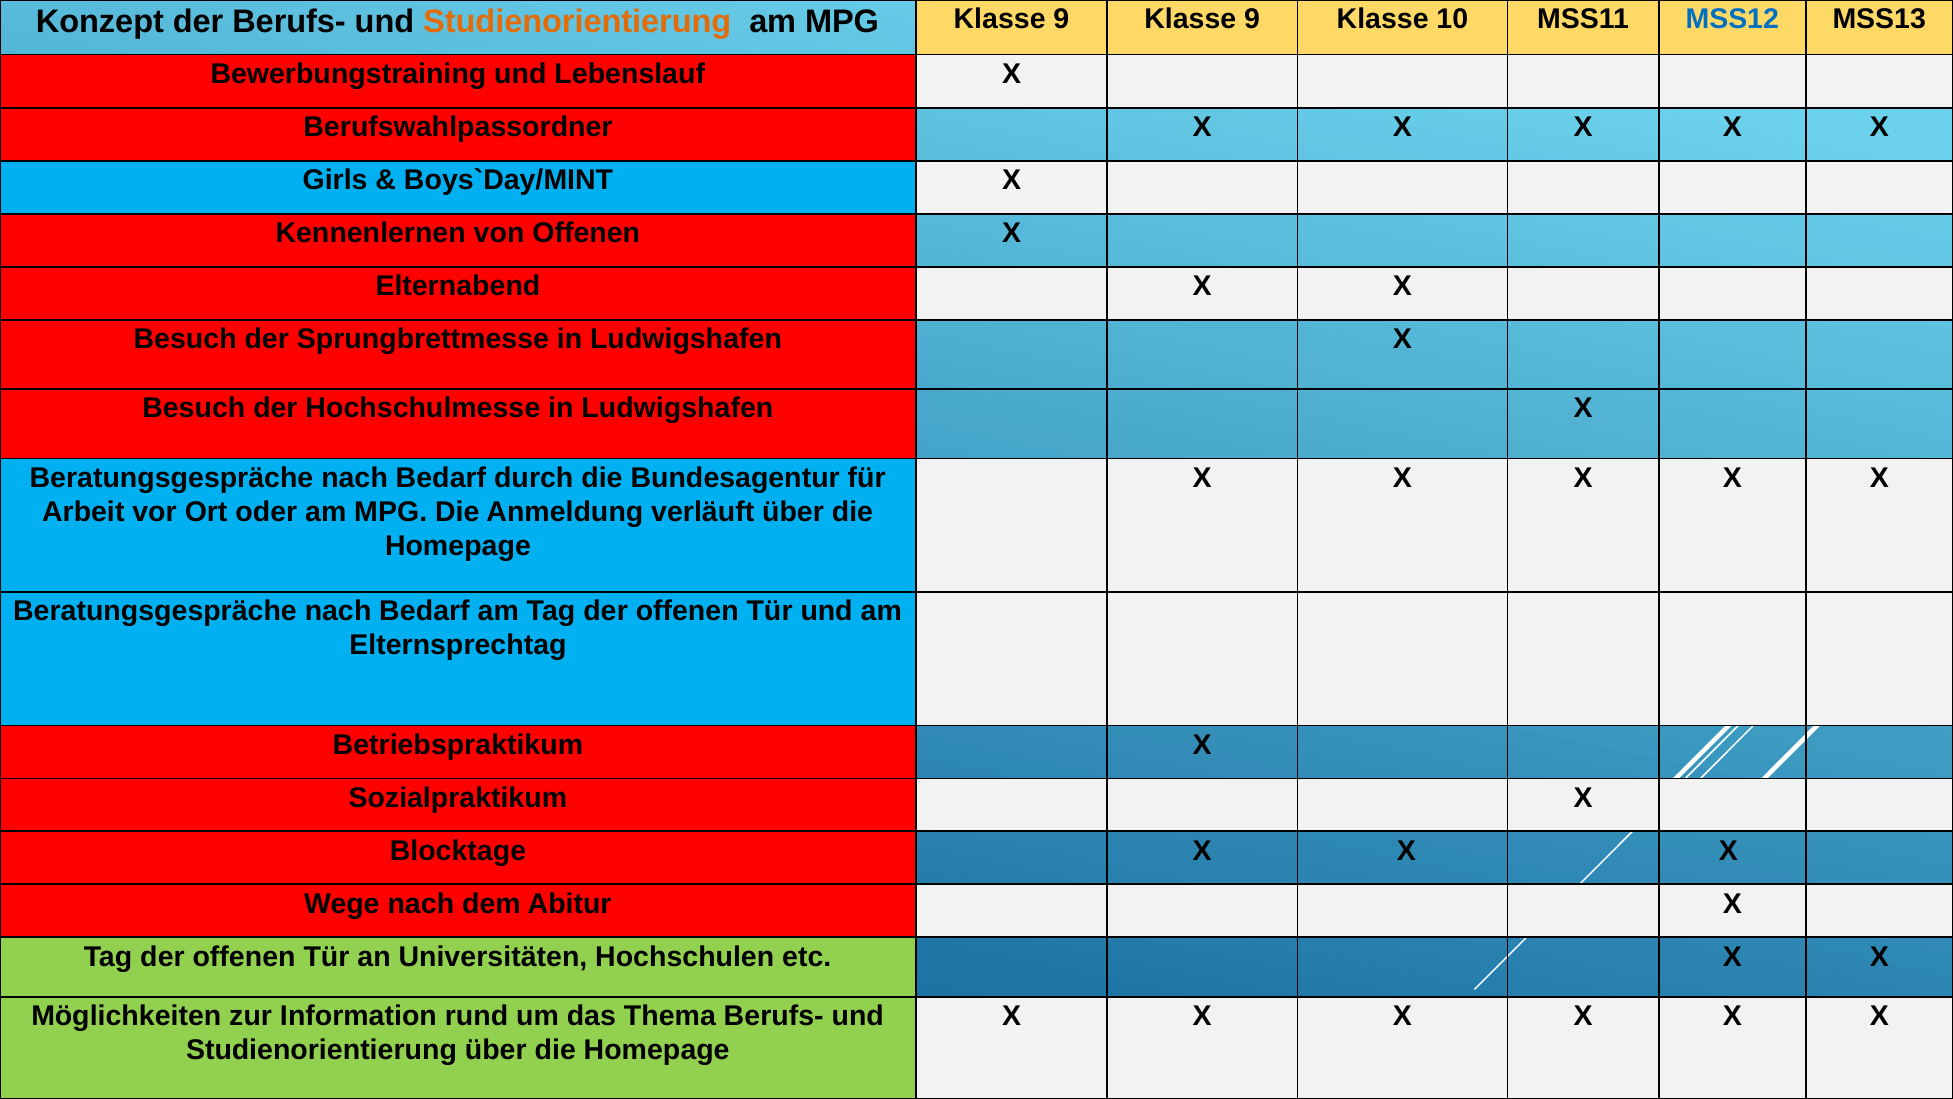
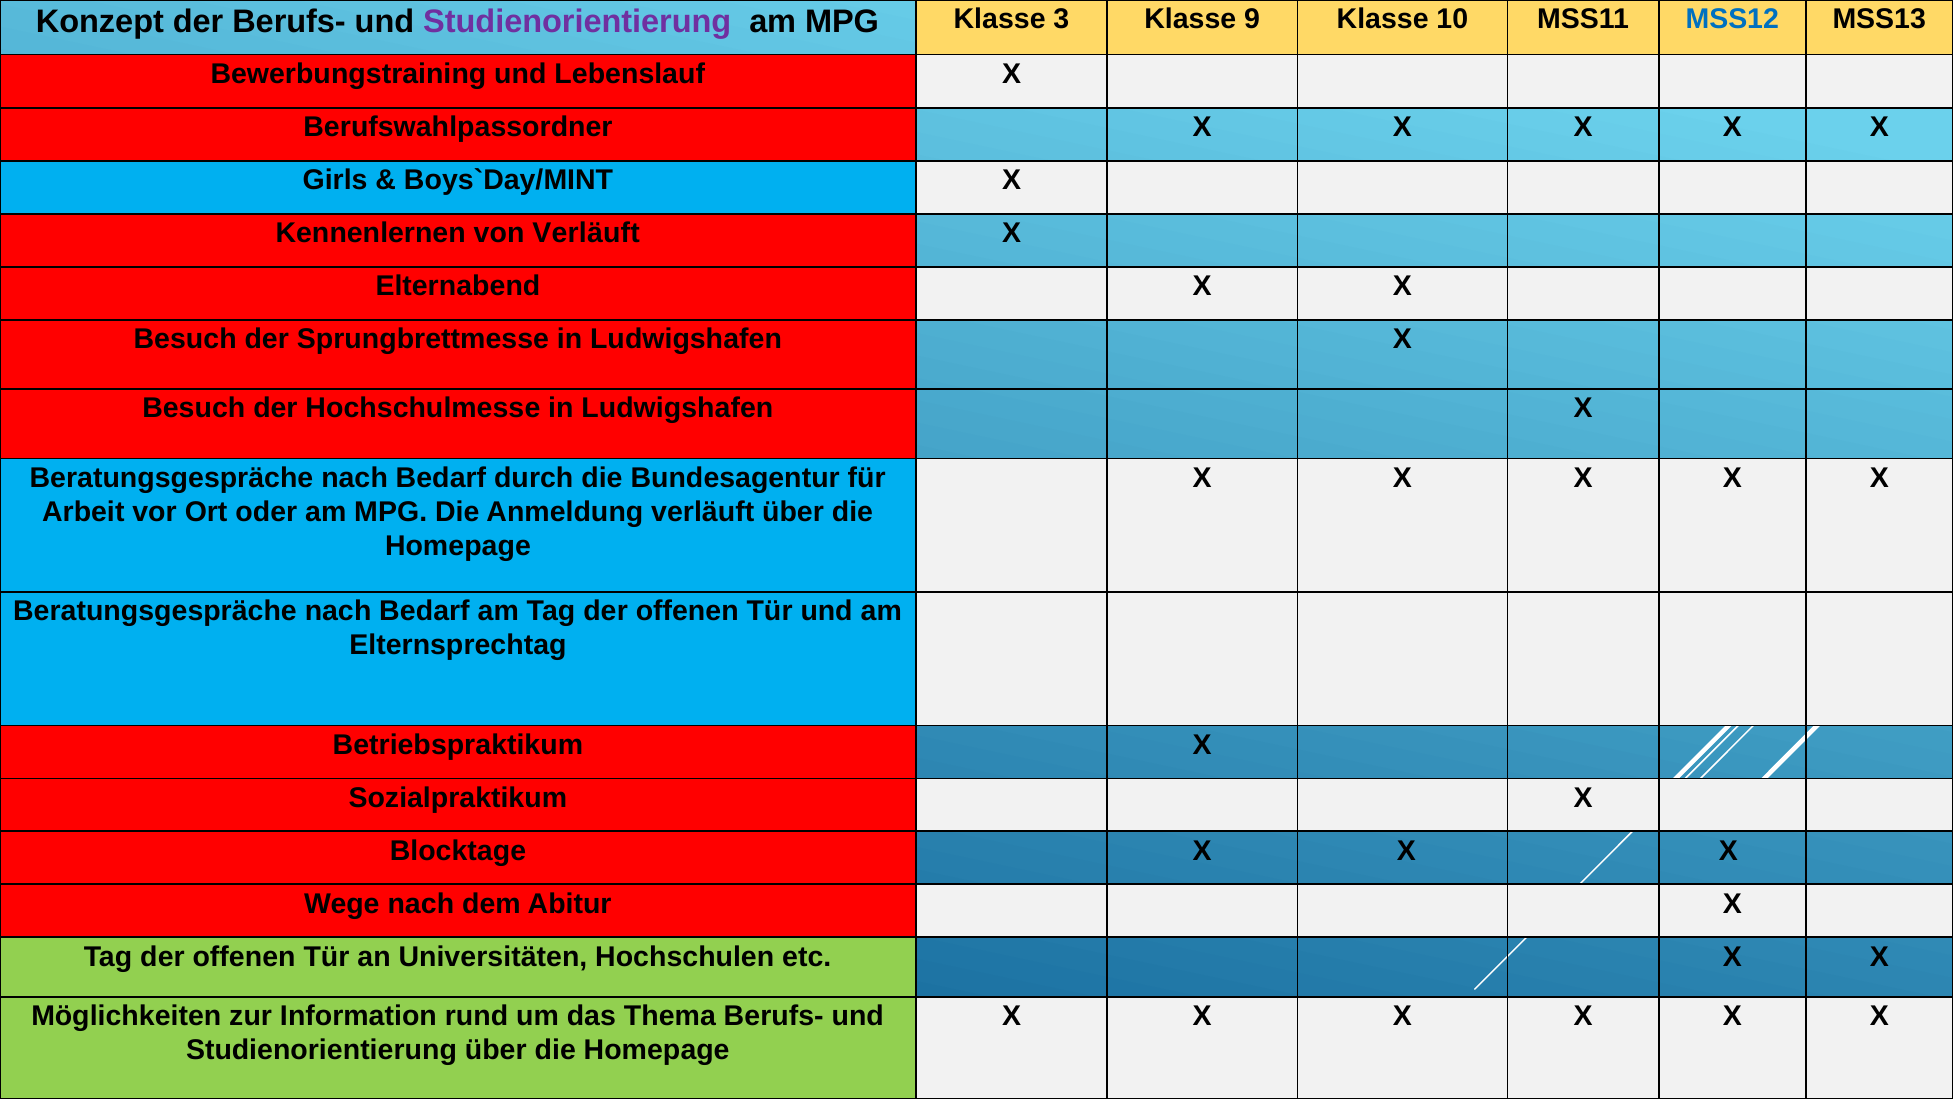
Studienorientierung at (577, 22) colour: orange -> purple
MPG Klasse 9: 9 -> 3
von Offenen: Offenen -> Verläuft
